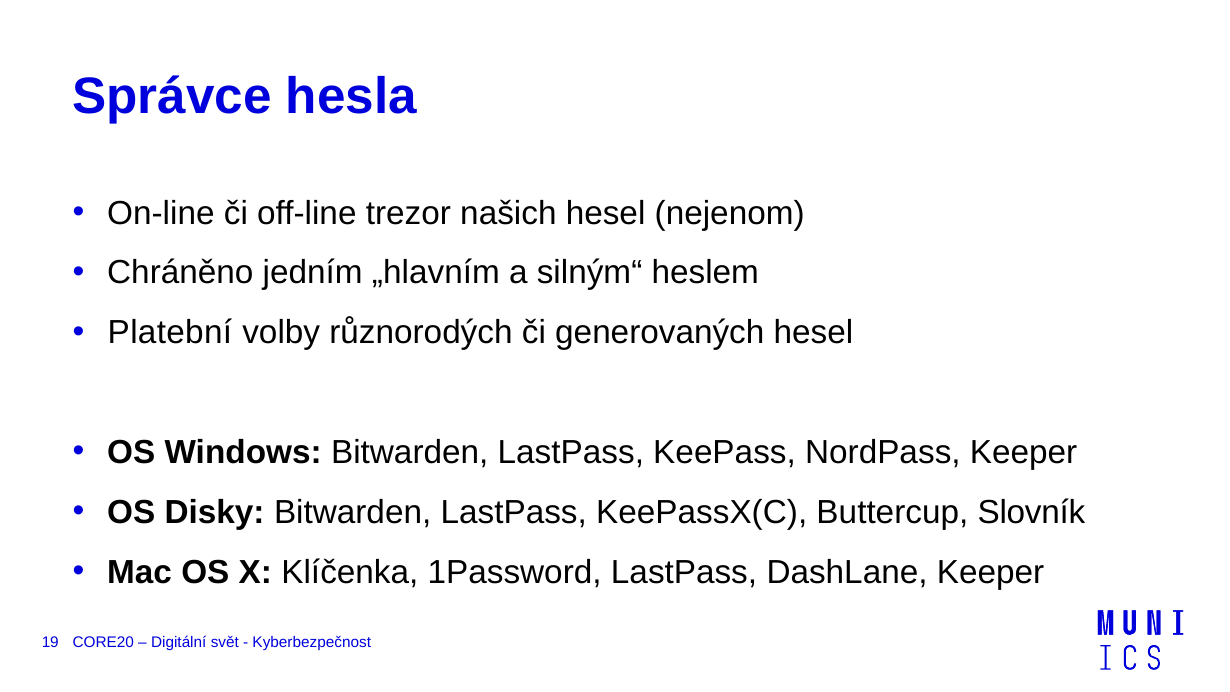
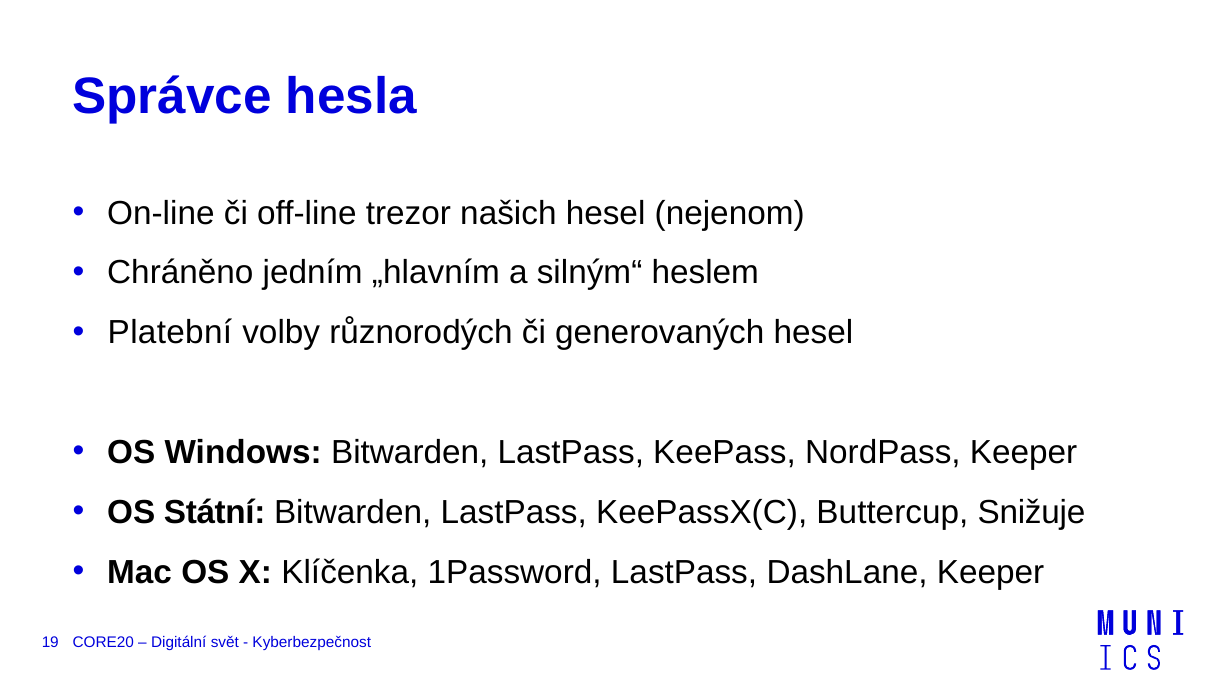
Disky: Disky -> Státní
Slovník: Slovník -> Snižuje
